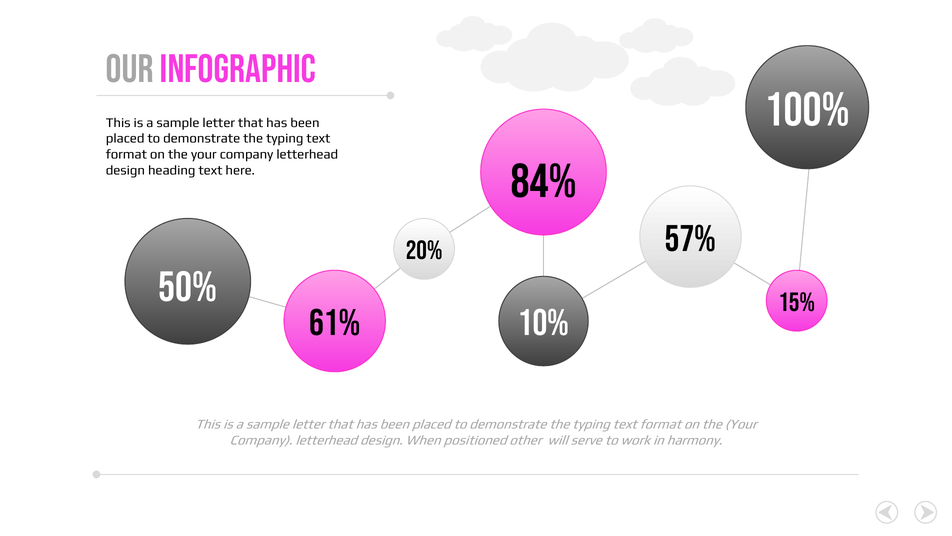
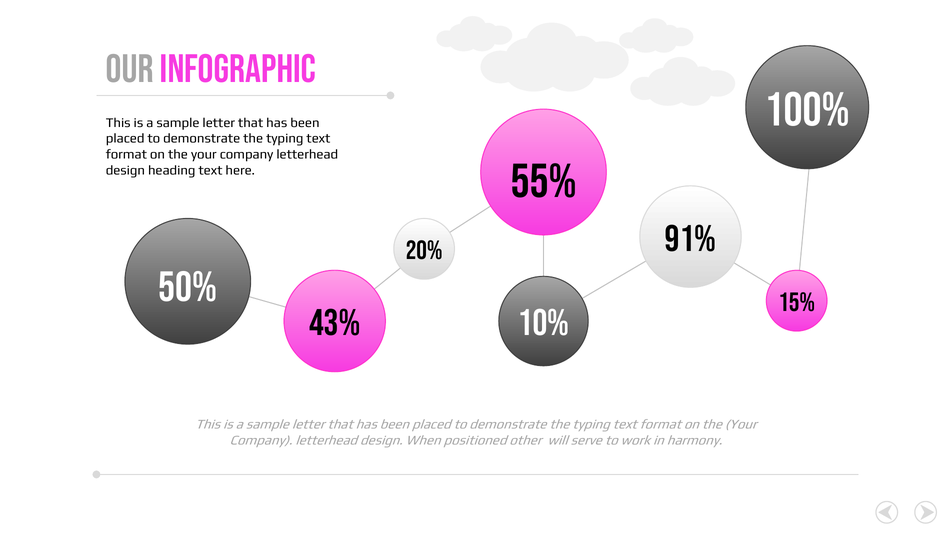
84%: 84% -> 55%
57%: 57% -> 91%
61%: 61% -> 43%
